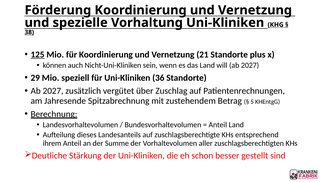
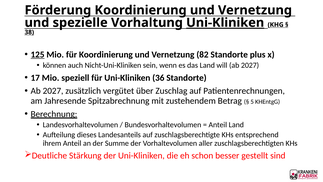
Uni-Kliniken at (225, 23) underline: none -> present
21: 21 -> 82
29: 29 -> 17
